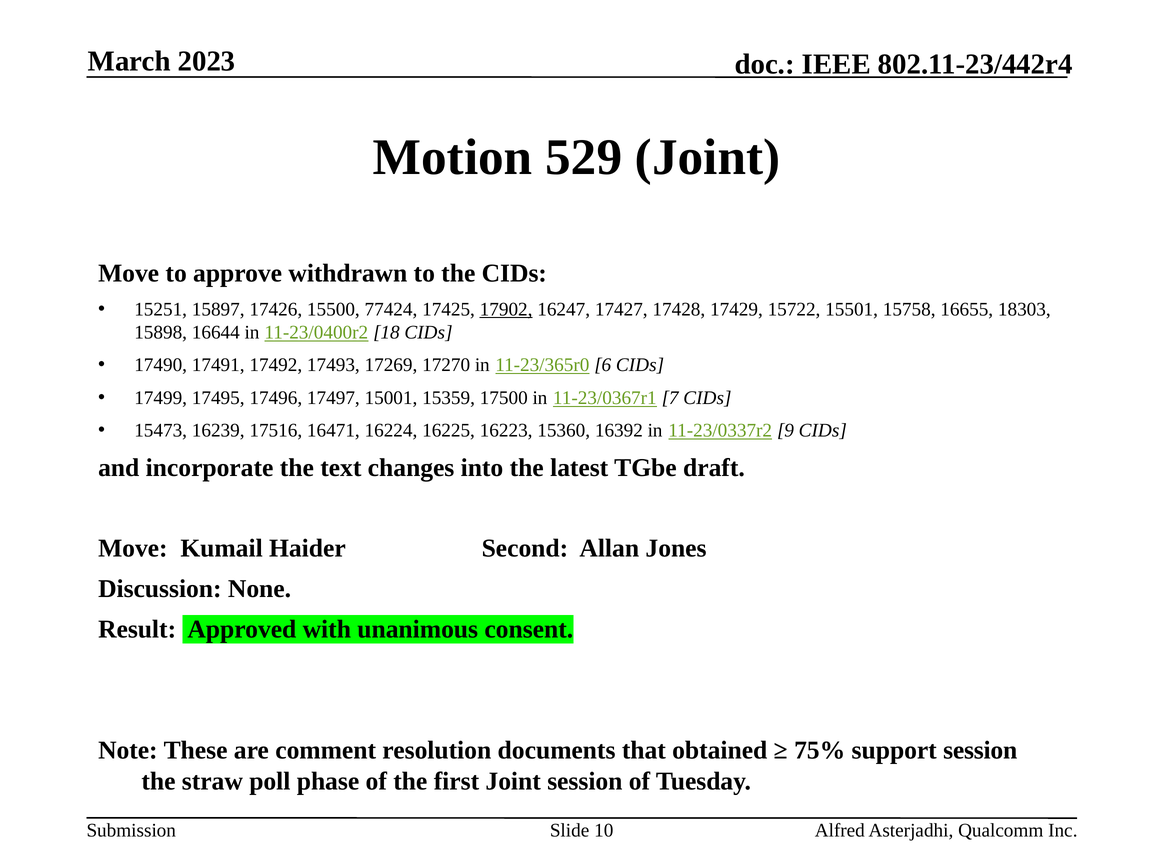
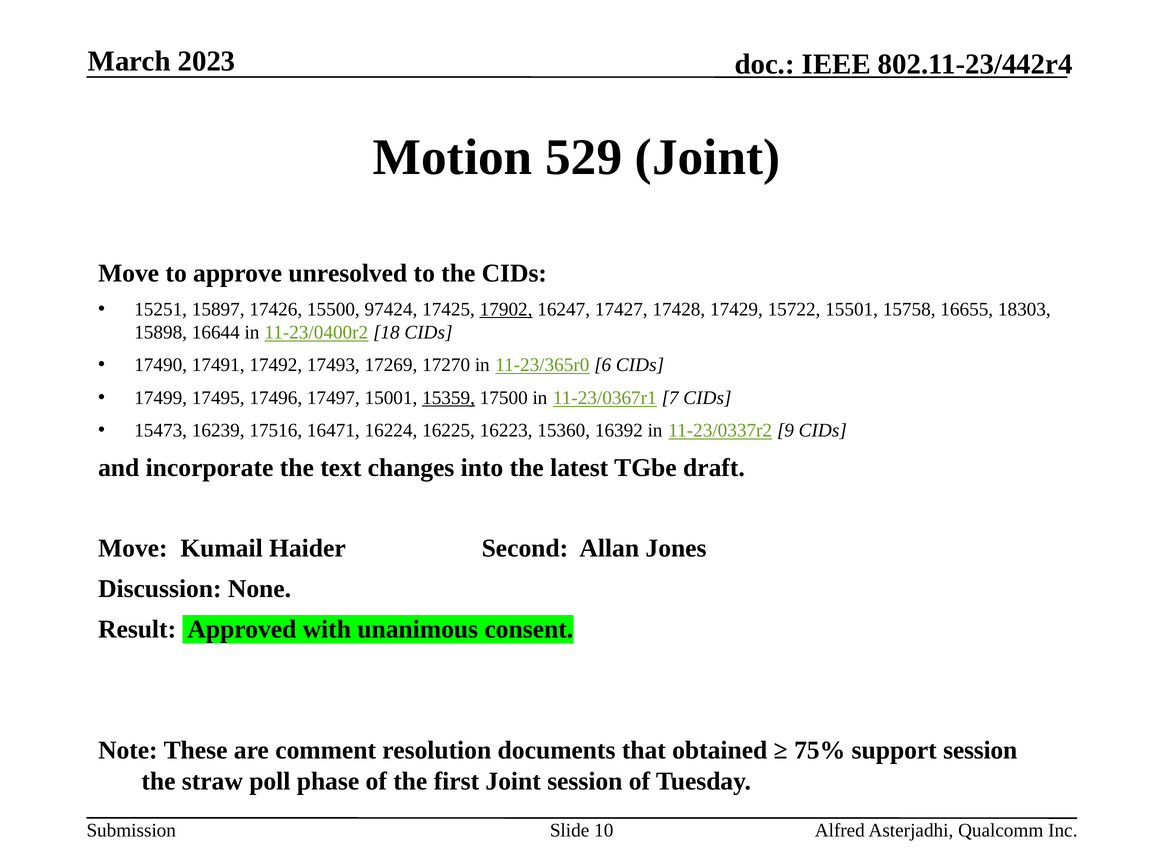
withdrawn: withdrawn -> unresolved
77424: 77424 -> 97424
15359 underline: none -> present
